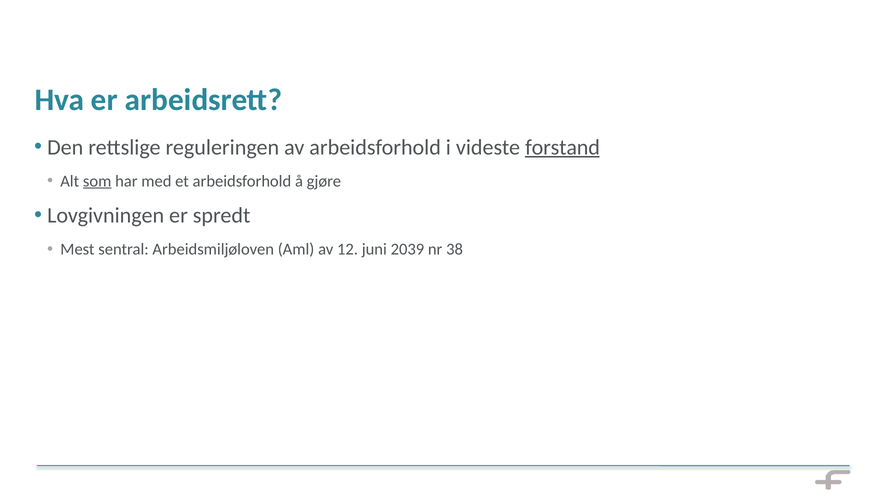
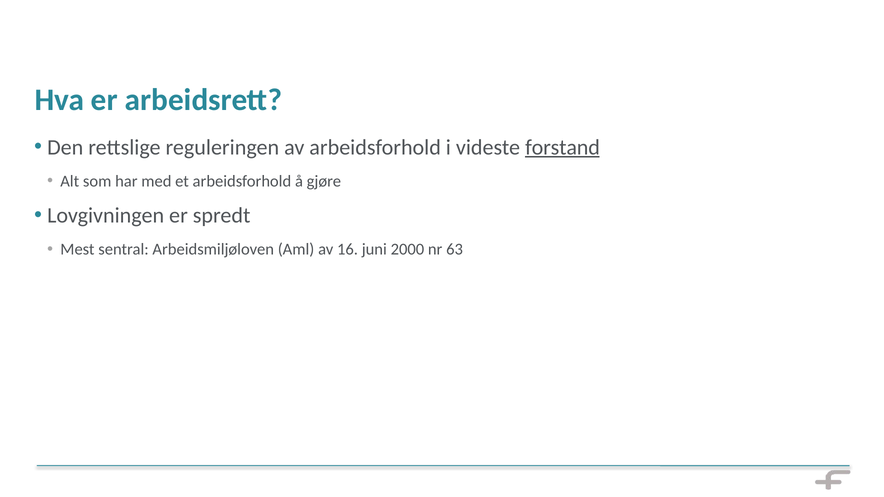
som underline: present -> none
12: 12 -> 16
2039: 2039 -> 2000
38: 38 -> 63
